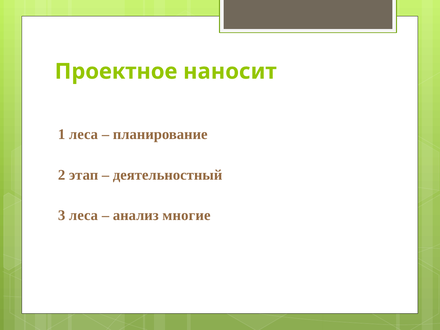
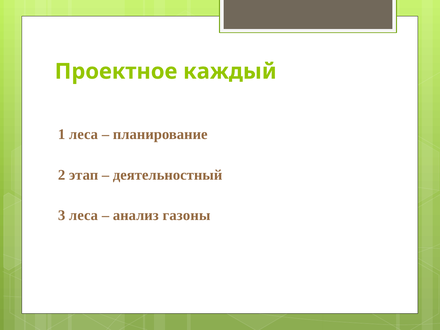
наносит: наносит -> каждый
многие: многие -> газоны
